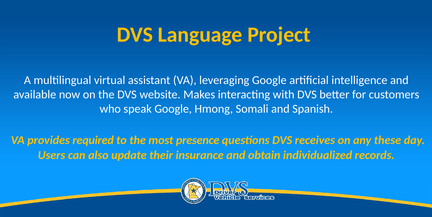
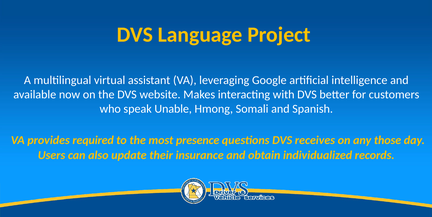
speak Google: Google -> Unable
these: these -> those
